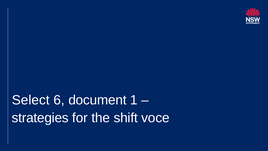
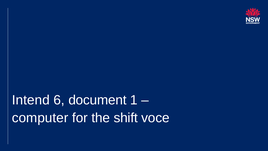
Select: Select -> Intend
strategies: strategies -> computer
